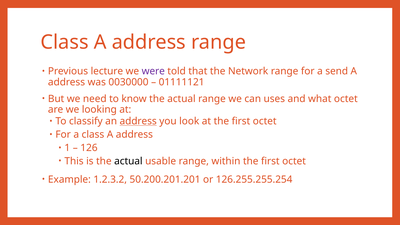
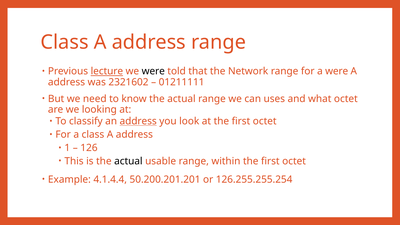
lecture underline: none -> present
were at (153, 71) colour: purple -> black
a send: send -> were
0030000: 0030000 -> 2321602
01111121: 01111121 -> 01211111
1.2.3.2: 1.2.3.2 -> 4.1.4.4
